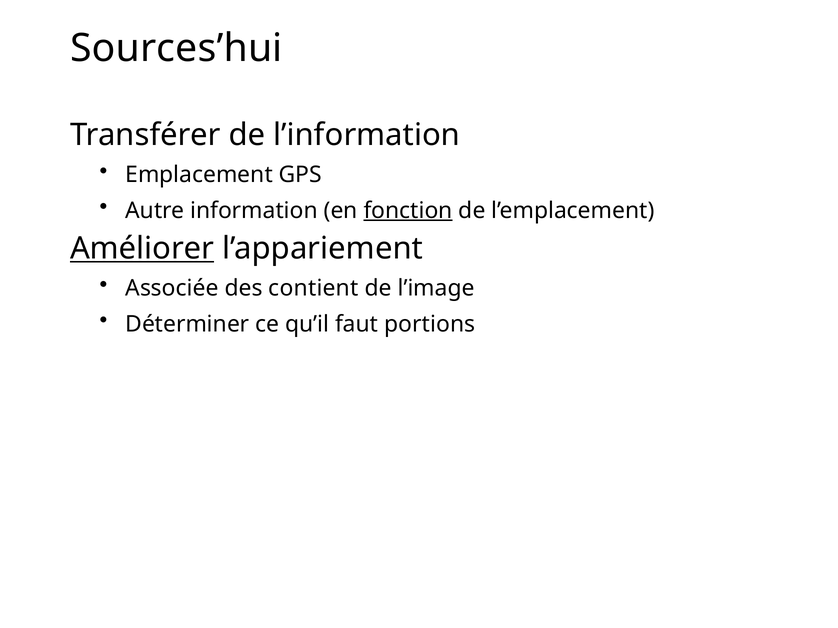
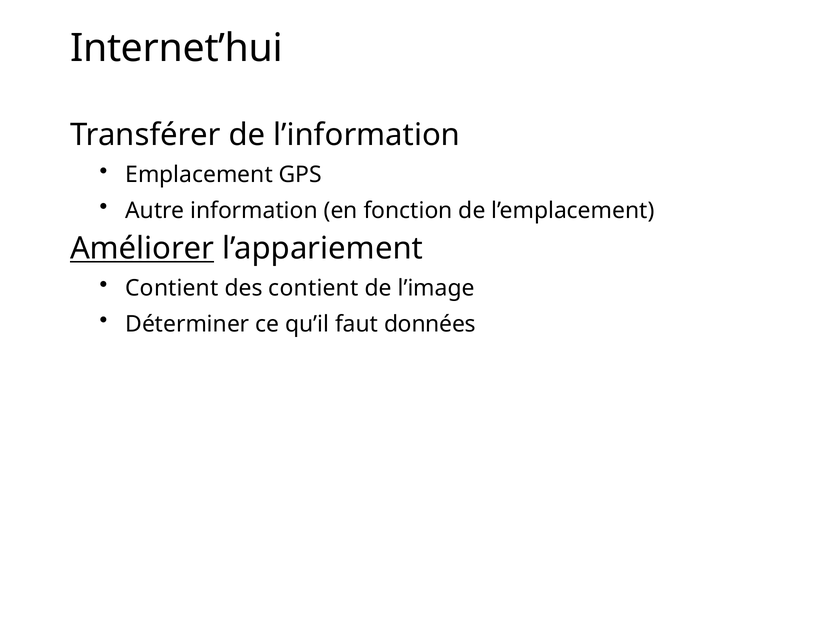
Sources’hui: Sources’hui -> Internet’hui
fonction underline: present -> none
Associée at (172, 289): Associée -> Contient
portions: portions -> données
